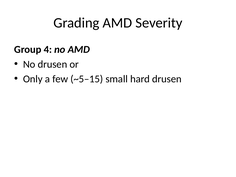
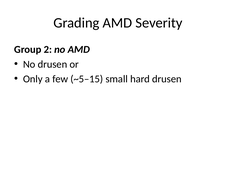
4: 4 -> 2
